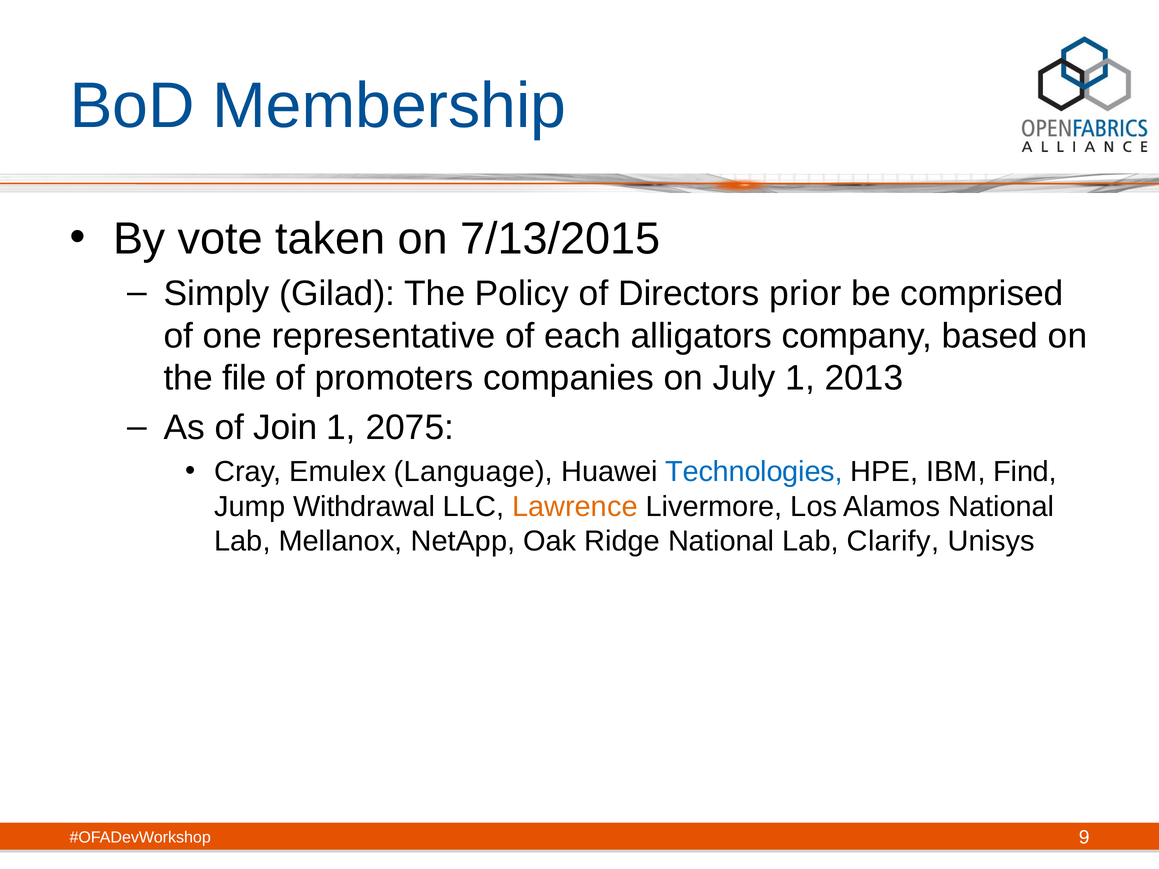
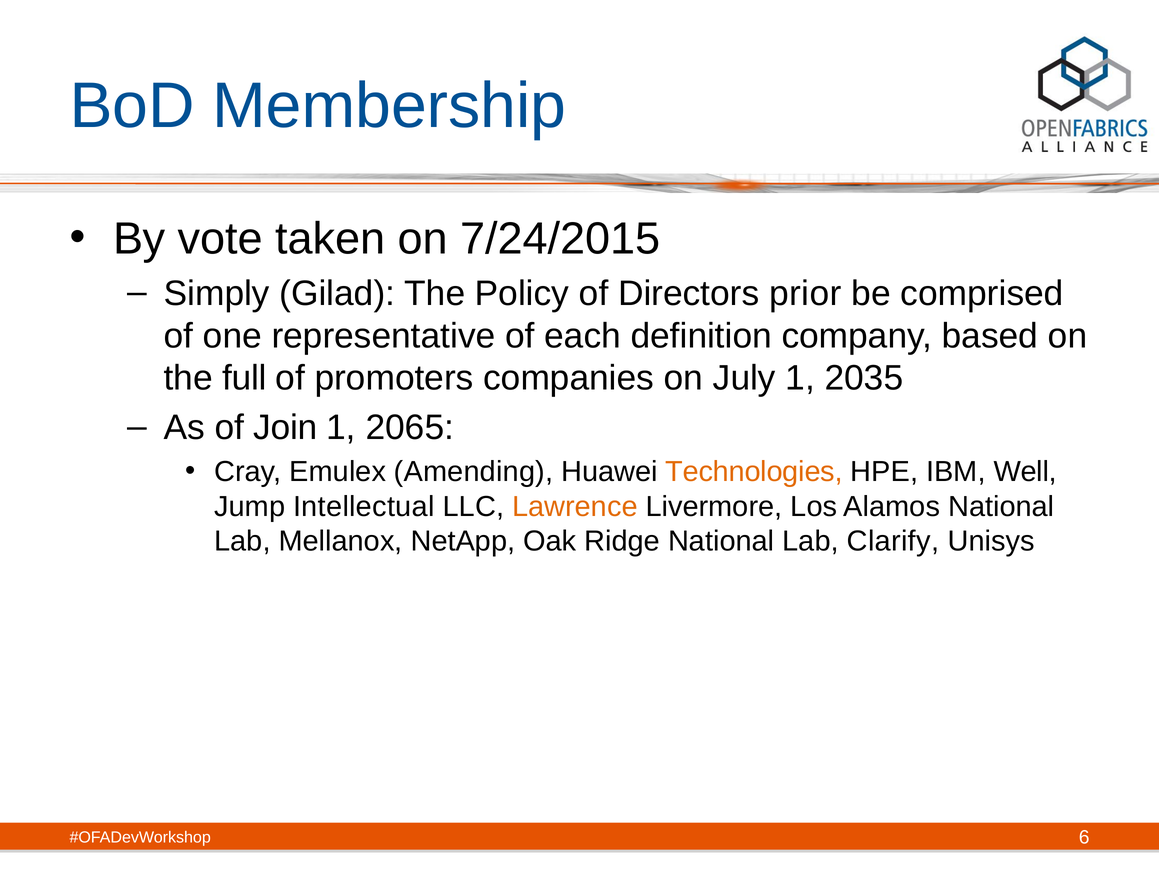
7/13/2015: 7/13/2015 -> 7/24/2015
alligators: alligators -> definition
file: file -> full
2013: 2013 -> 2035
2075: 2075 -> 2065
Language: Language -> Amending
Technologies colour: blue -> orange
Find: Find -> Well
Withdrawal: Withdrawal -> Intellectual
9: 9 -> 6
